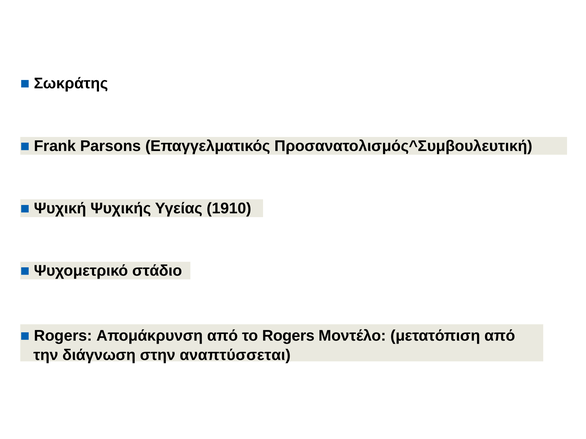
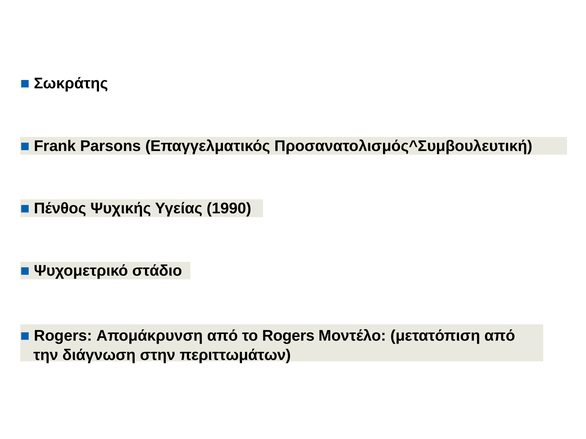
Ψυχική: Ψυχική -> Πένθος
1910: 1910 -> 1990
αναπτύσσεται: αναπτύσσεται -> περιττωμάτων
